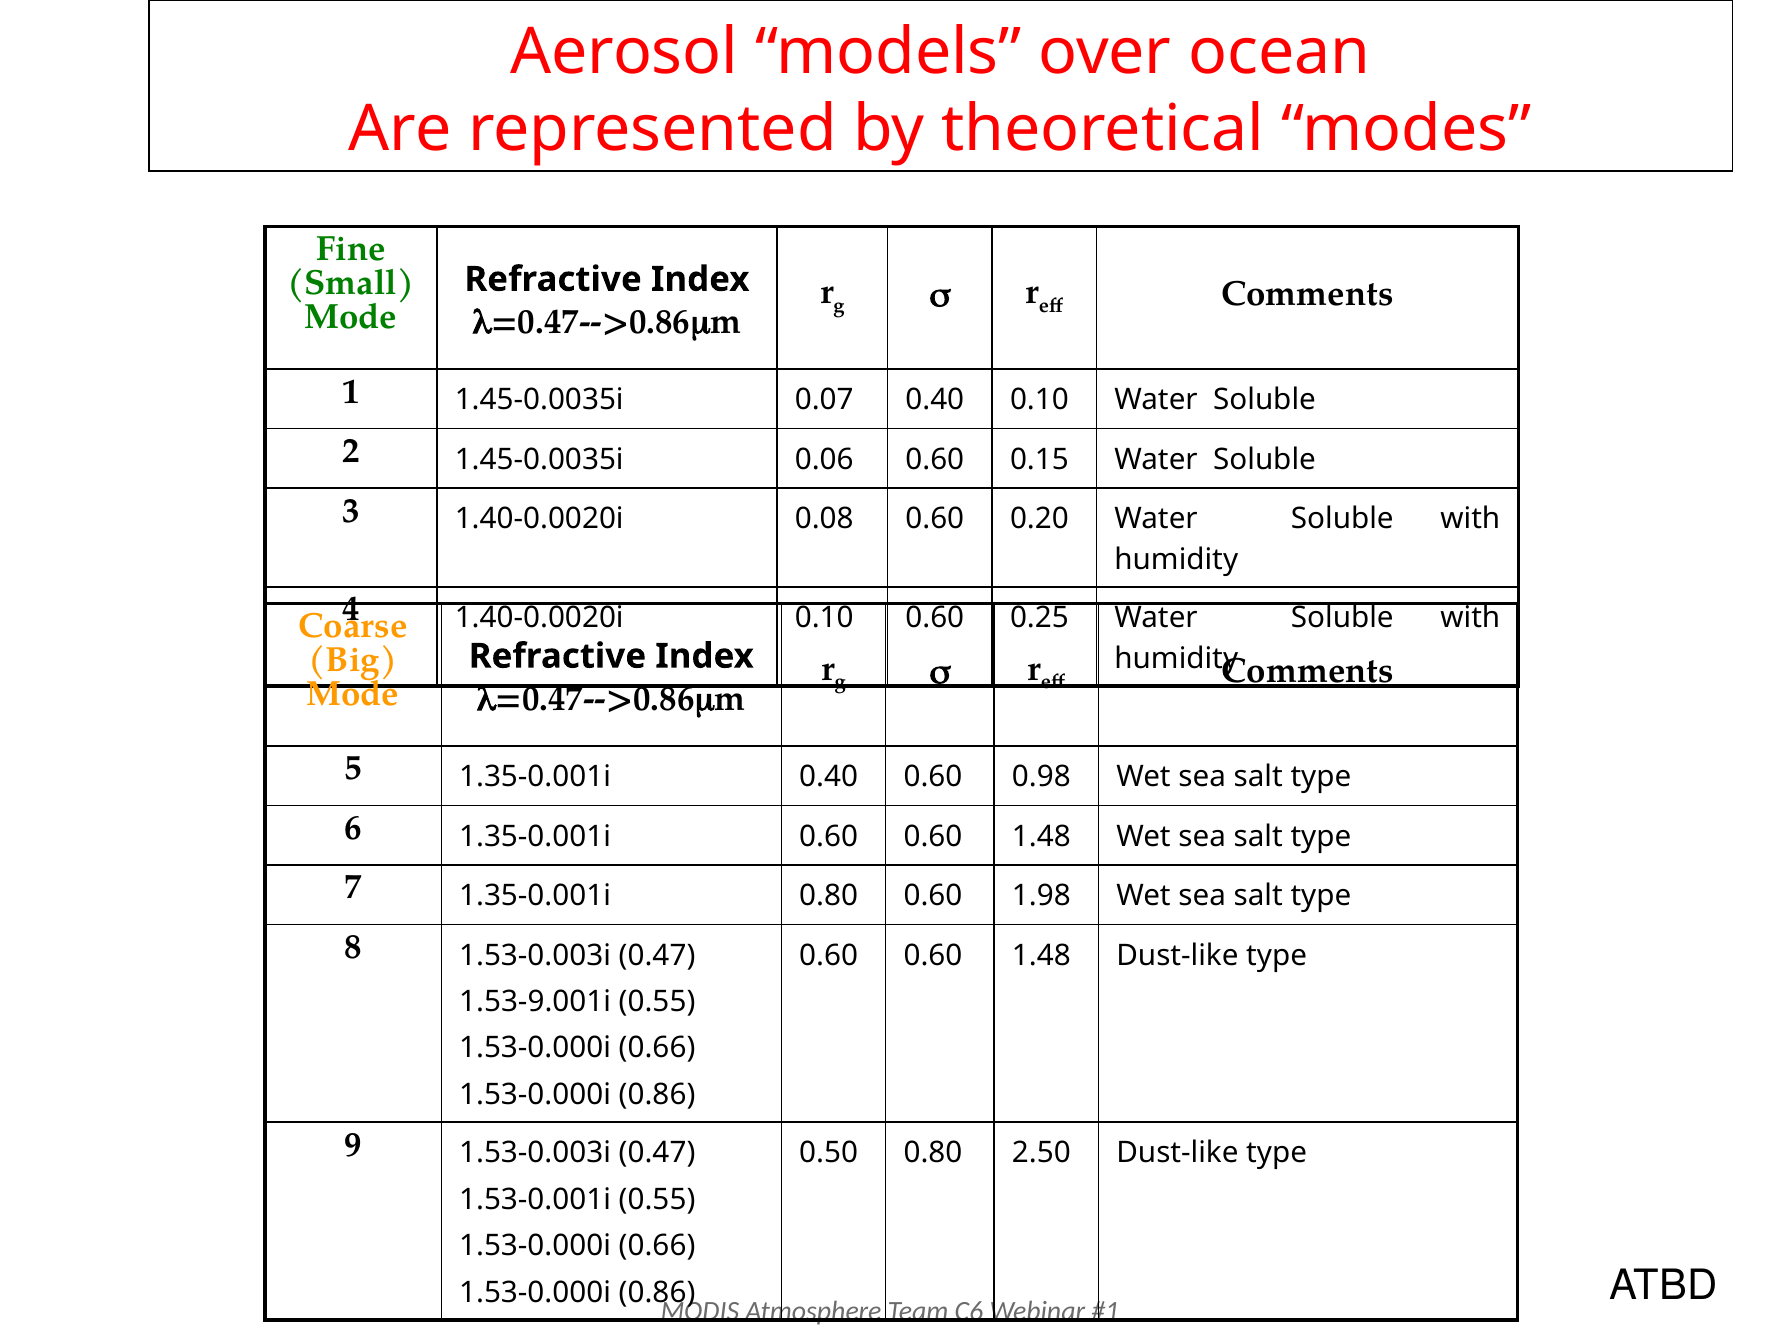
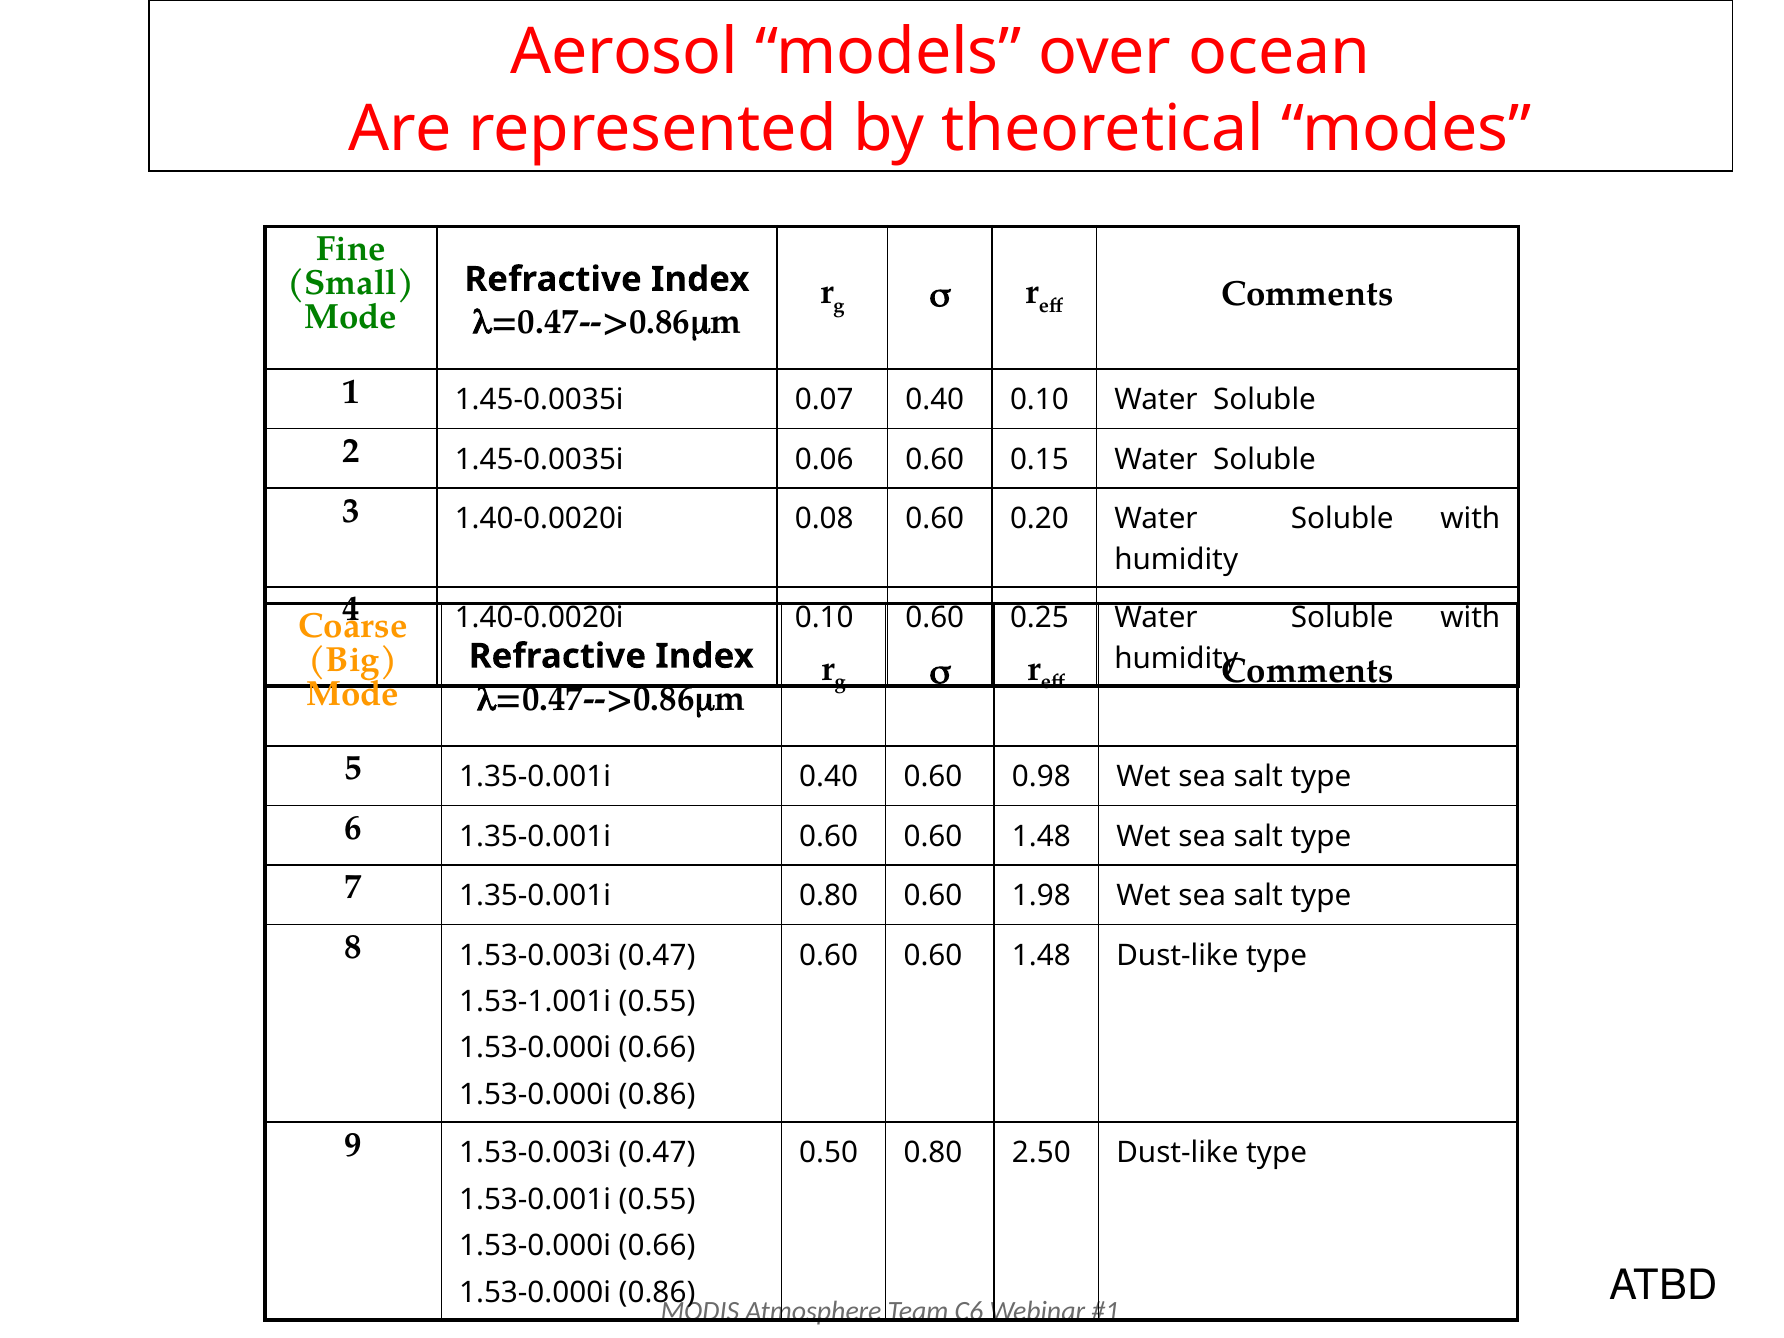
1.53-9.001i: 1.53-9.001i -> 1.53-1.001i
